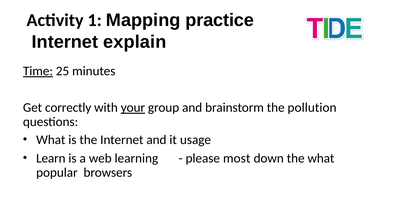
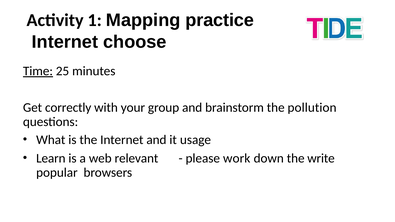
explain: explain -> choose
your underline: present -> none
learning: learning -> relevant
most: most -> work
the what: what -> write
